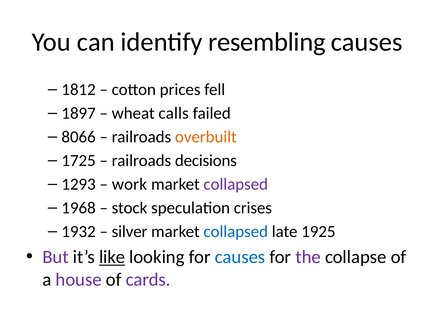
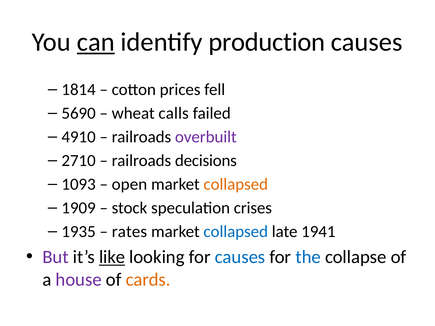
can underline: none -> present
resembling: resembling -> production
1812: 1812 -> 1814
1897: 1897 -> 5690
8066: 8066 -> 4910
overbuilt colour: orange -> purple
1725: 1725 -> 2710
1293: 1293 -> 1093
work: work -> open
collapsed at (236, 184) colour: purple -> orange
1968: 1968 -> 1909
1932: 1932 -> 1935
silver: silver -> rates
1925: 1925 -> 1941
the colour: purple -> blue
cards colour: purple -> orange
